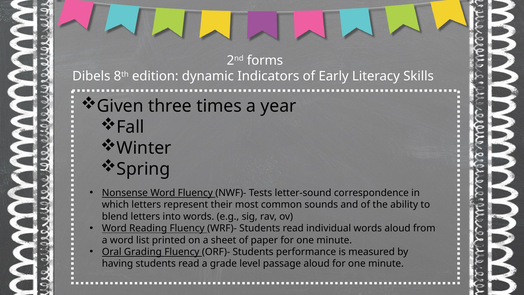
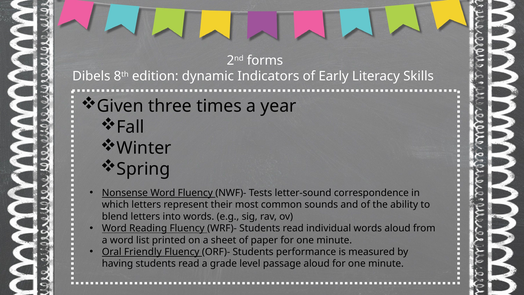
Grading: Grading -> Friendly
